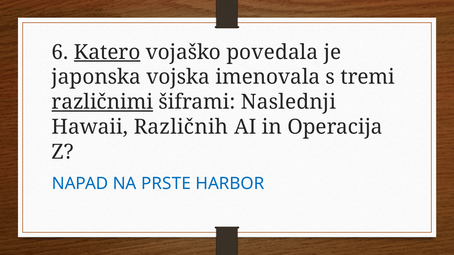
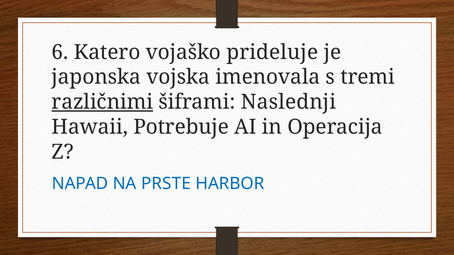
Katero underline: present -> none
povedala: povedala -> prideluje
Različnih: Različnih -> Potrebuje
